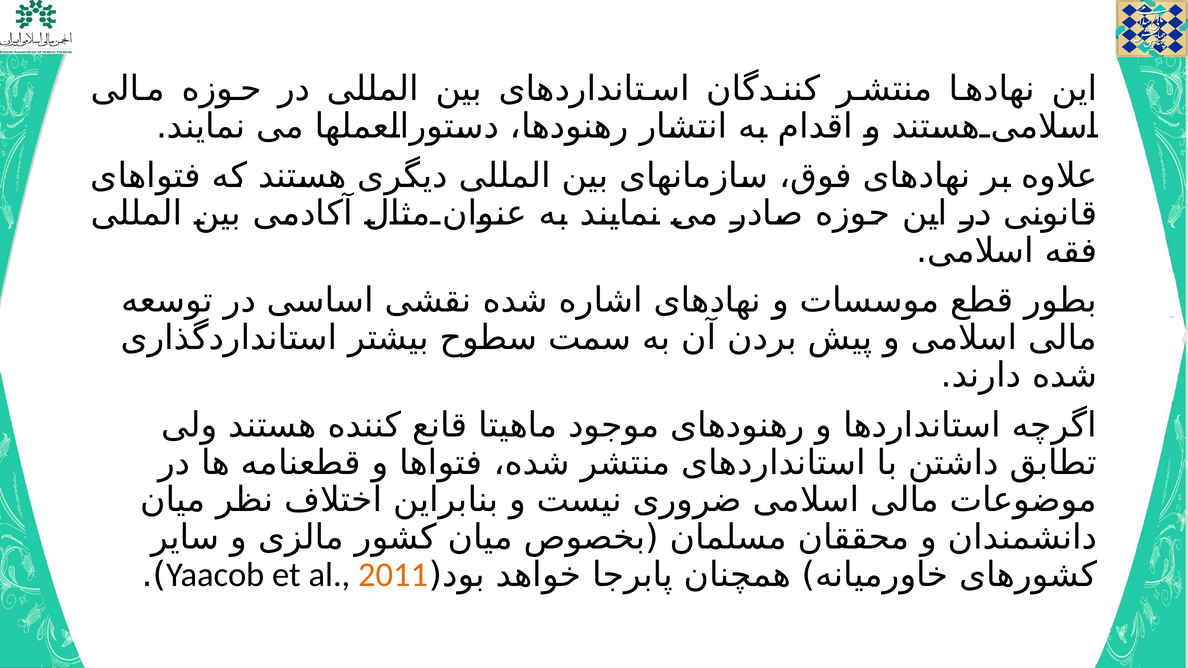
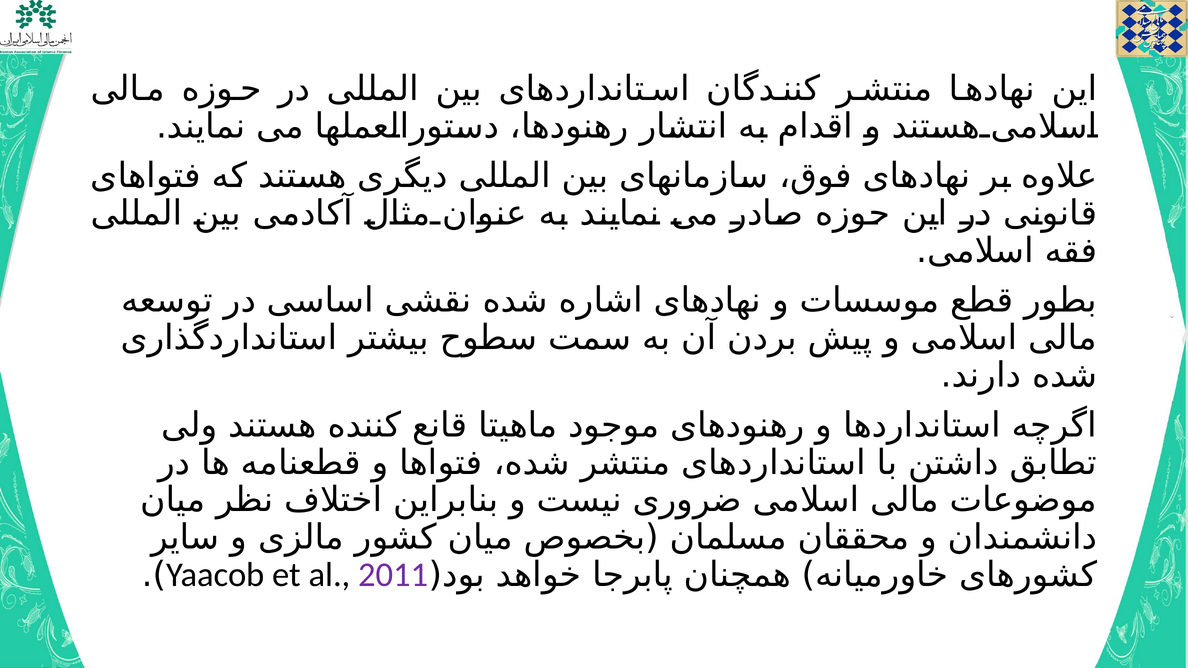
2011 colour: orange -> purple
